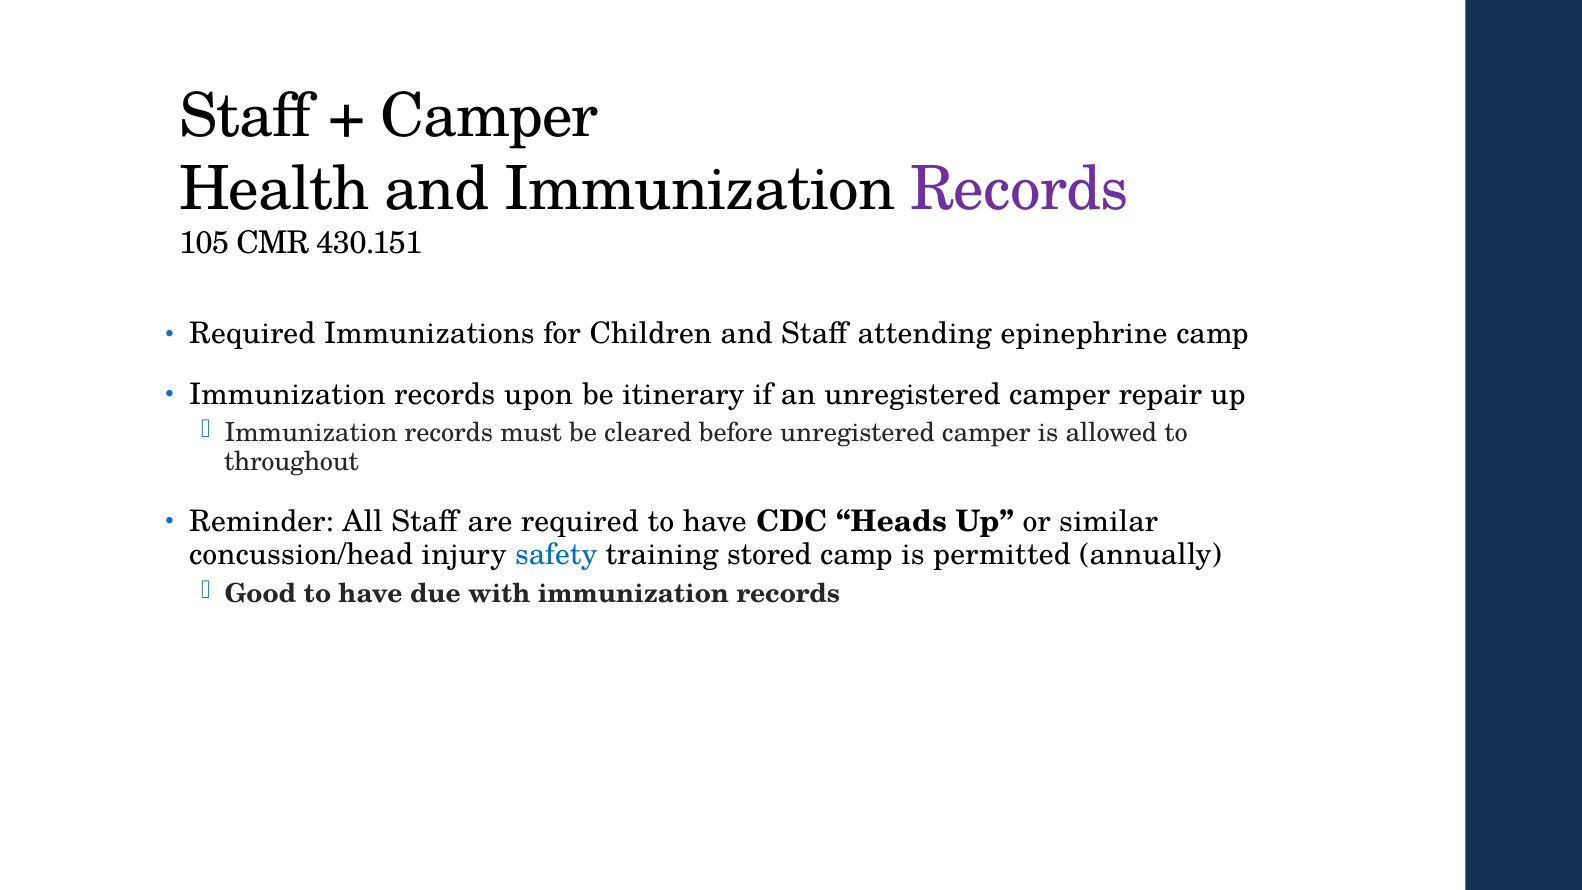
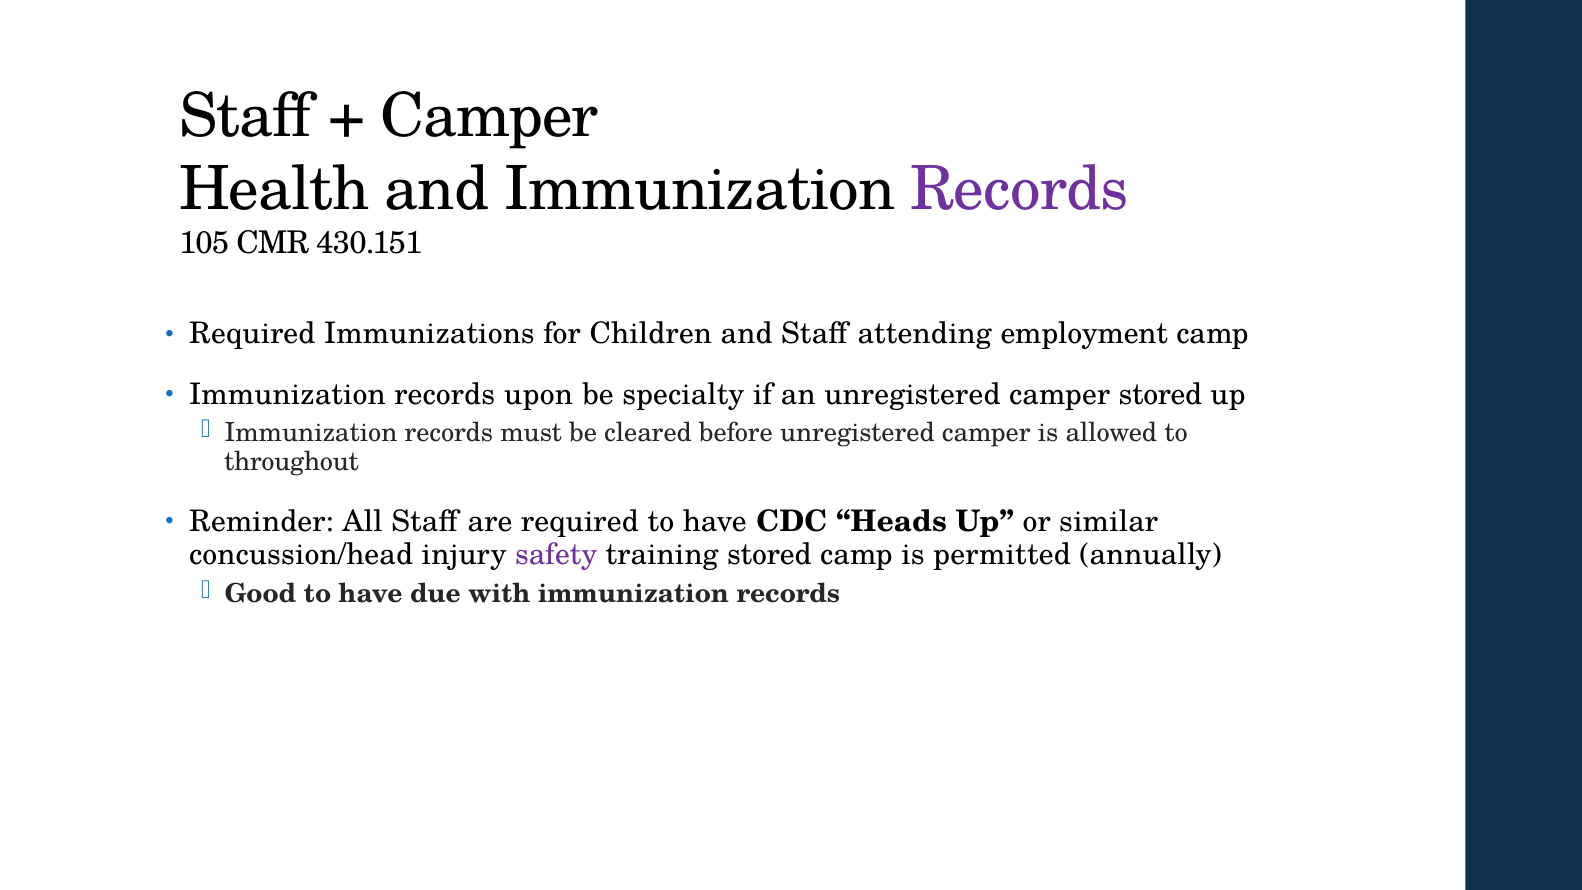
epinephrine: epinephrine -> employment
itinerary: itinerary -> specialty
camper repair: repair -> stored
safety colour: blue -> purple
